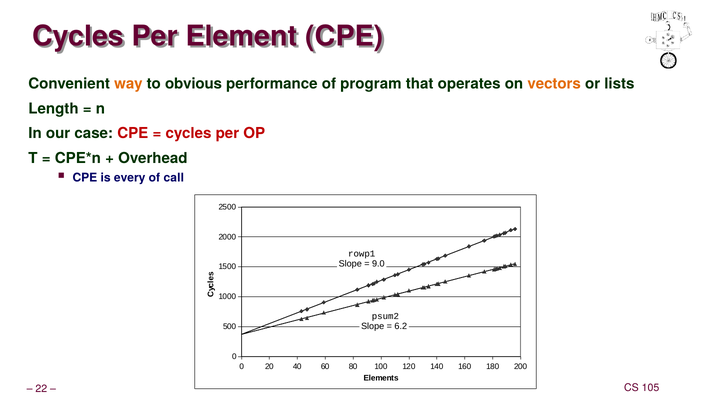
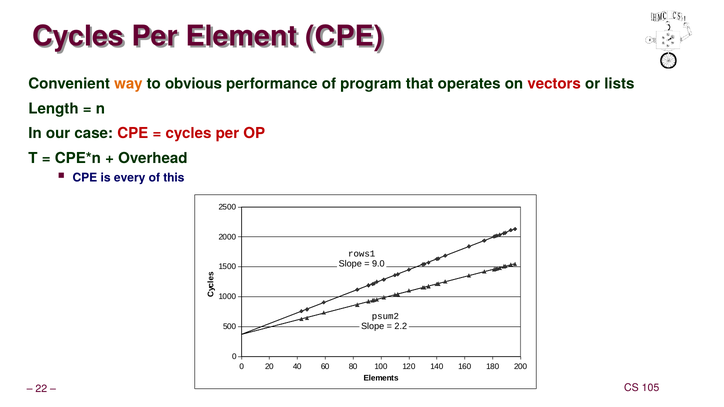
vectors colour: orange -> red
call: call -> this
rowp1: rowp1 -> rows1
6.2: 6.2 -> 2.2
